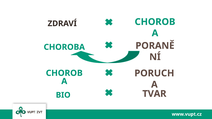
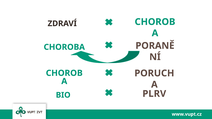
TVAR: TVAR -> PLRV
